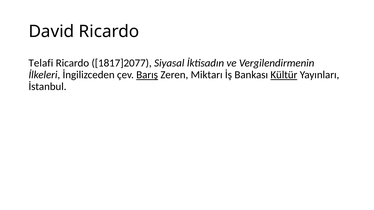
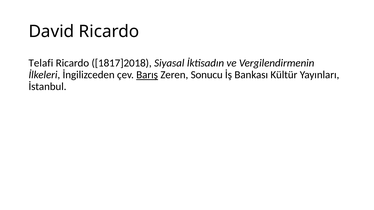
1817]2077: 1817]2077 -> 1817]2018
Miktarı: Miktarı -> Sonucu
Kültür underline: present -> none
